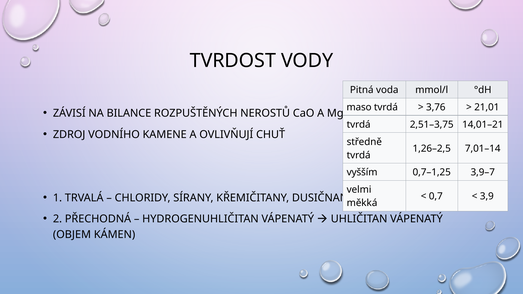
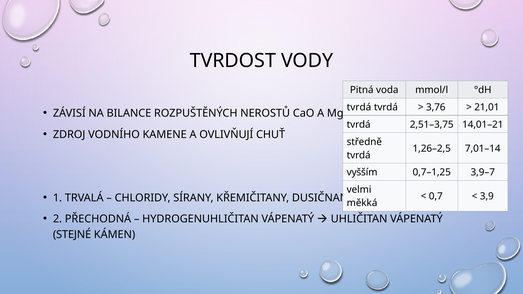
maso at (359, 107): maso -> tvrdá
OBJEM: OBJEM -> STEJNÉ
